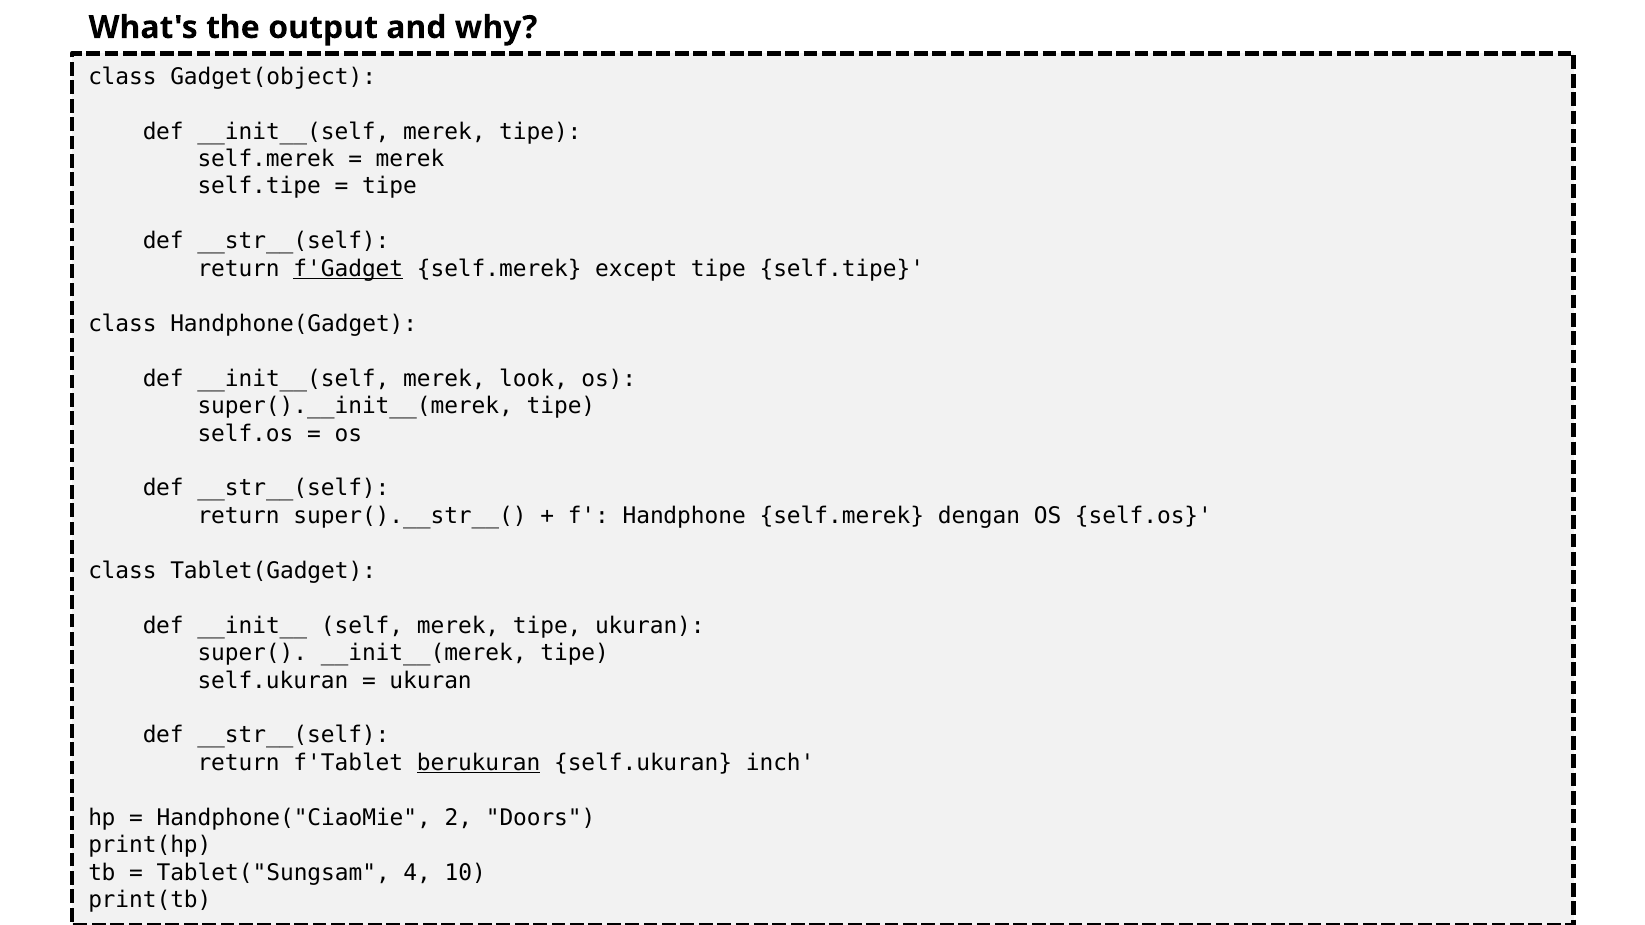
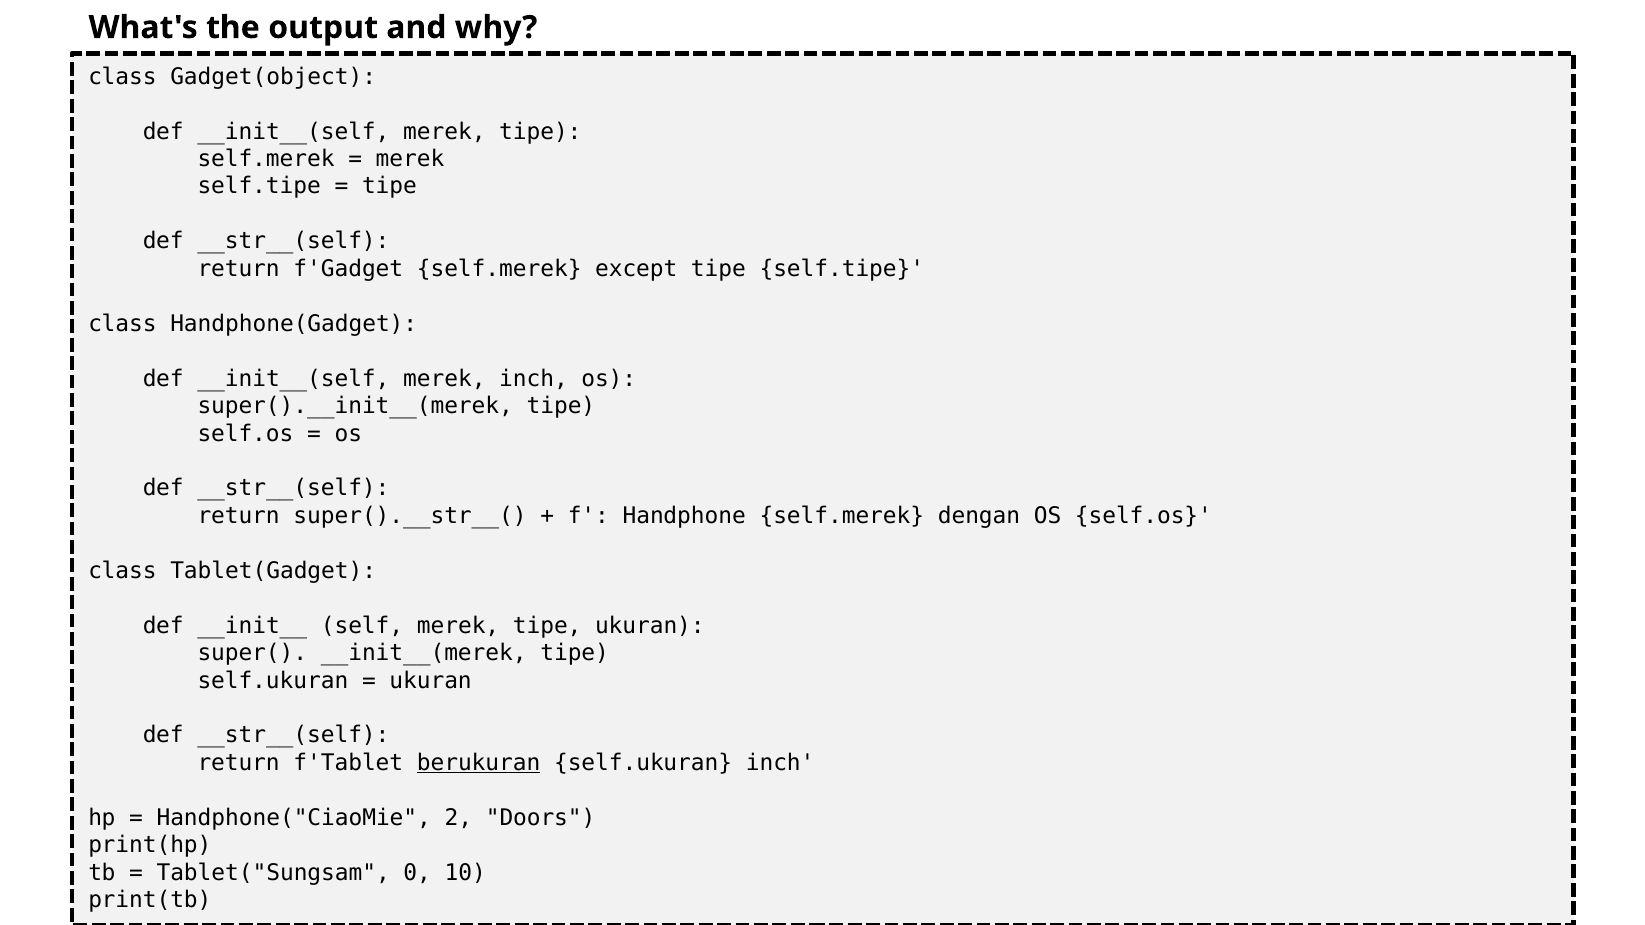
f'Gadget underline: present -> none
merek look: look -> inch
4: 4 -> 0
